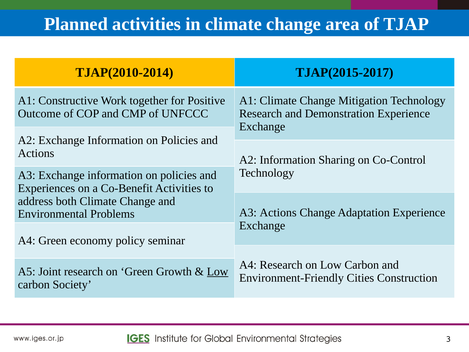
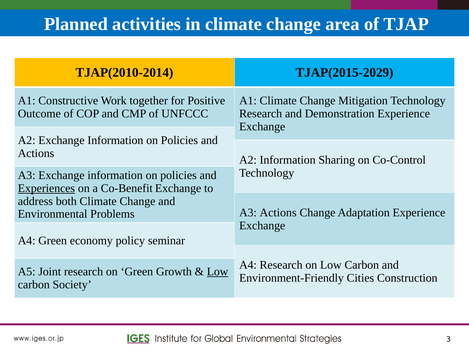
TJAP(2015-2017: TJAP(2015-2017 -> TJAP(2015-2029
Experiences underline: none -> present
Co-Benefit Activities: Activities -> Exchange
